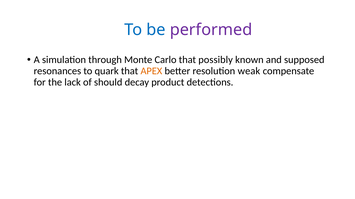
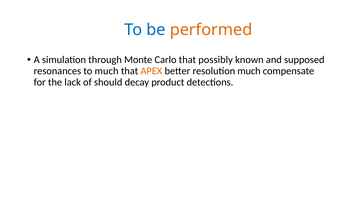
performed colour: purple -> orange
to quark: quark -> much
resolution weak: weak -> much
